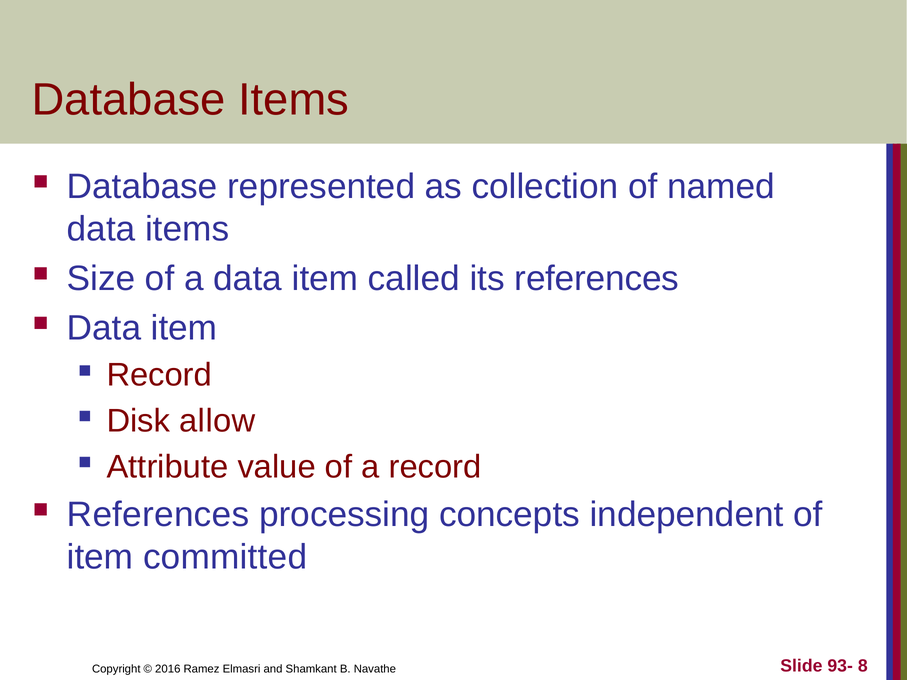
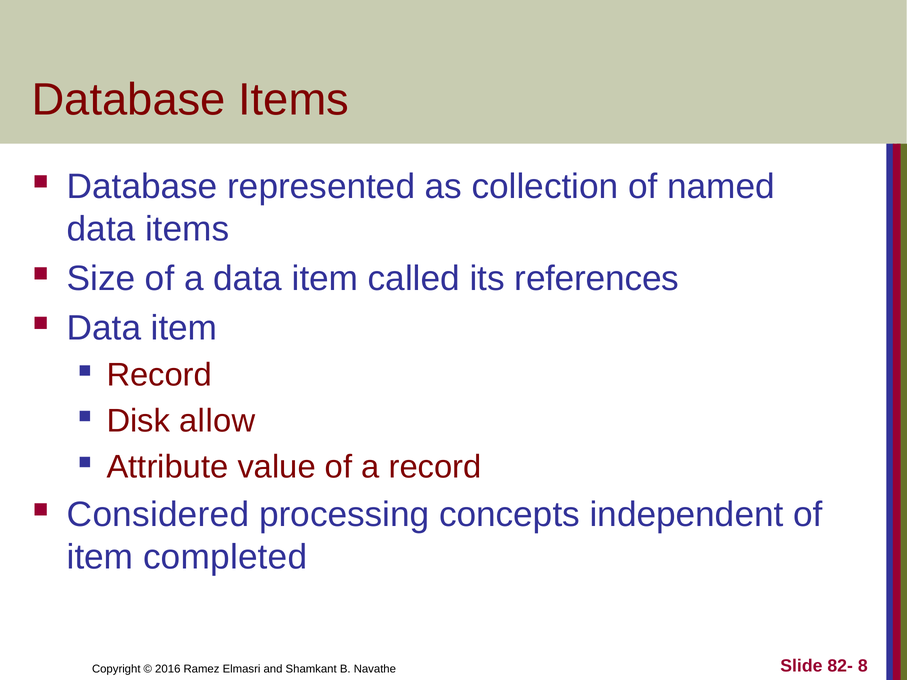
References at (158, 515): References -> Considered
committed: committed -> completed
93-: 93- -> 82-
